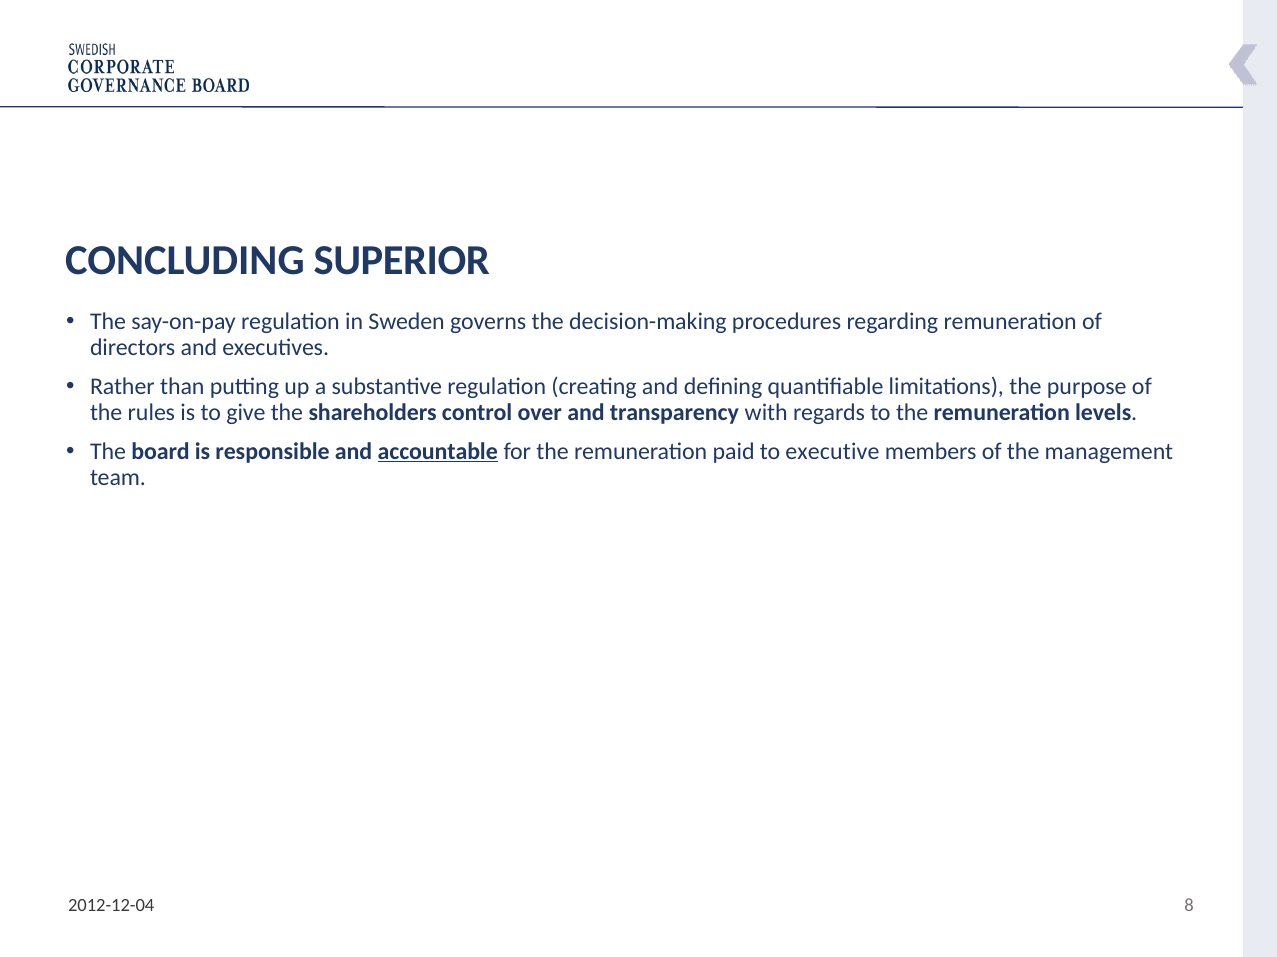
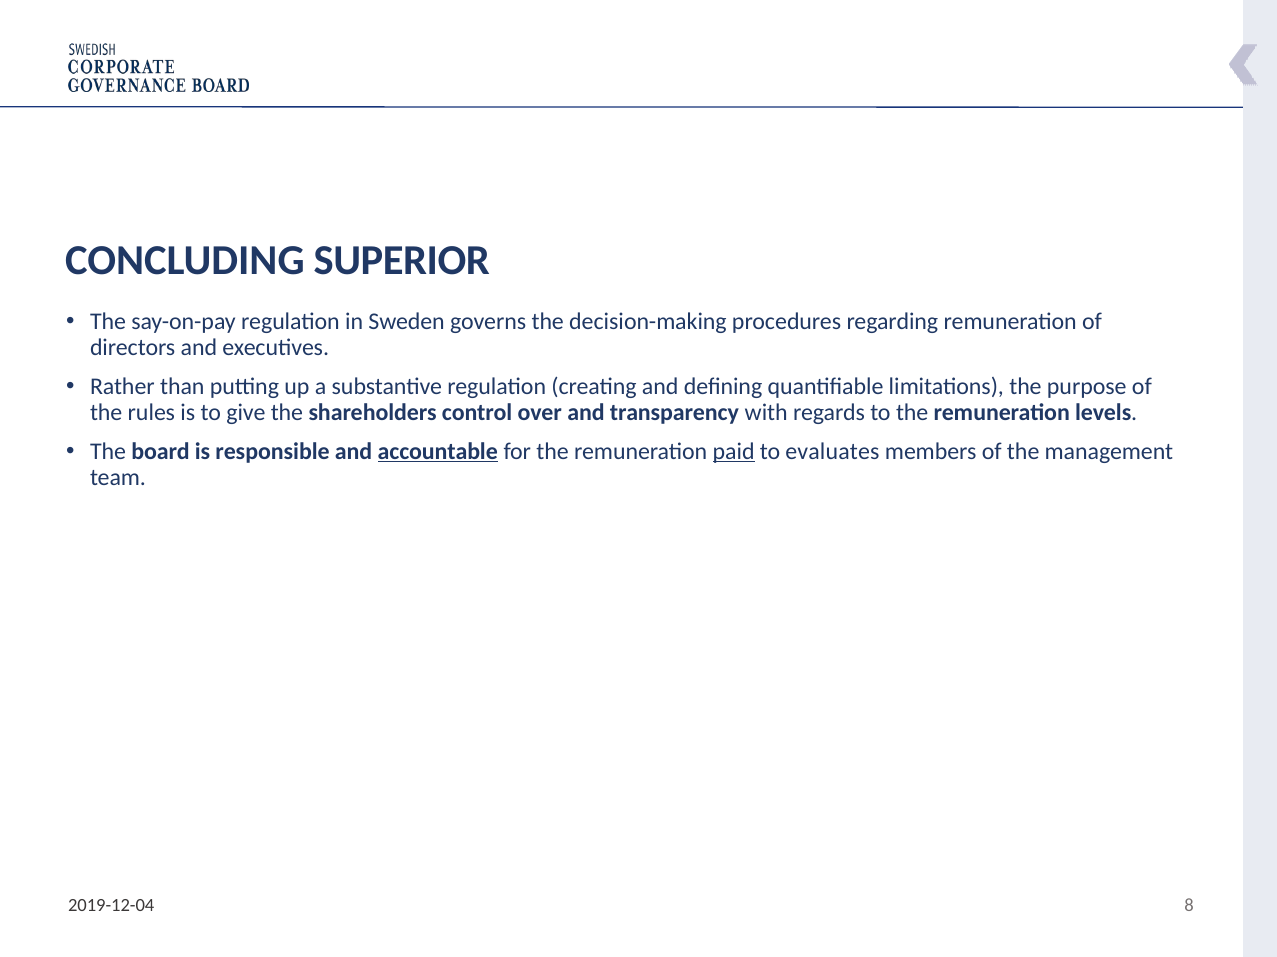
paid underline: none -> present
executive: executive -> evaluates
2012-12-04: 2012-12-04 -> 2019-12-04
